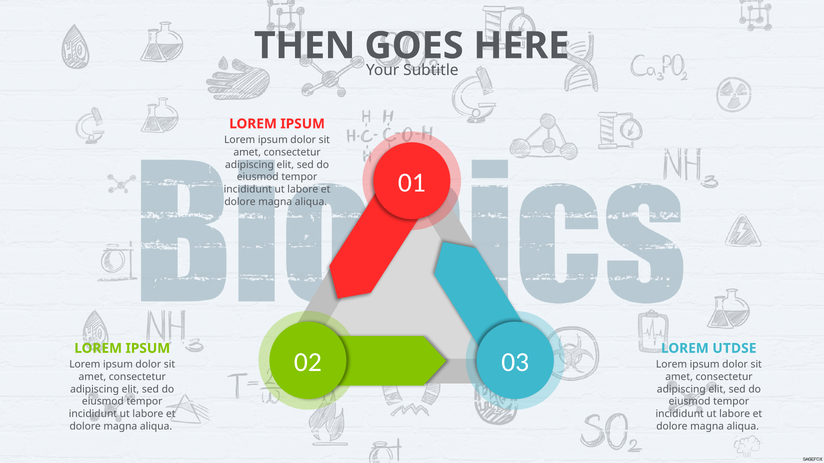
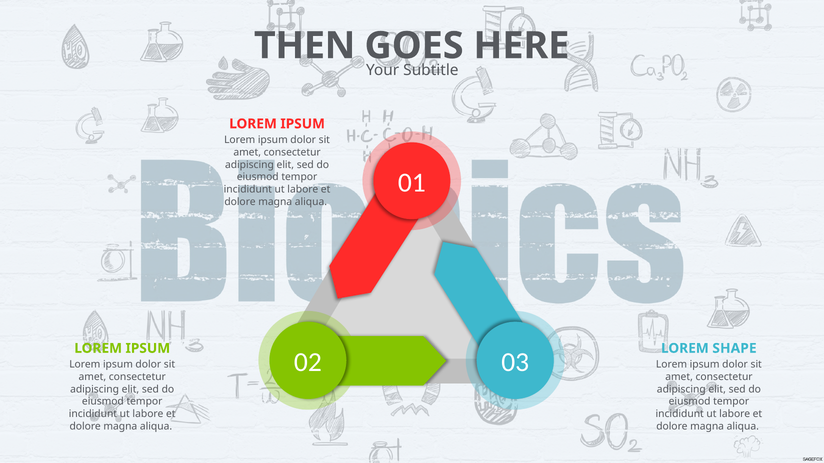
UTDSE: UTDSE -> SHAPE
